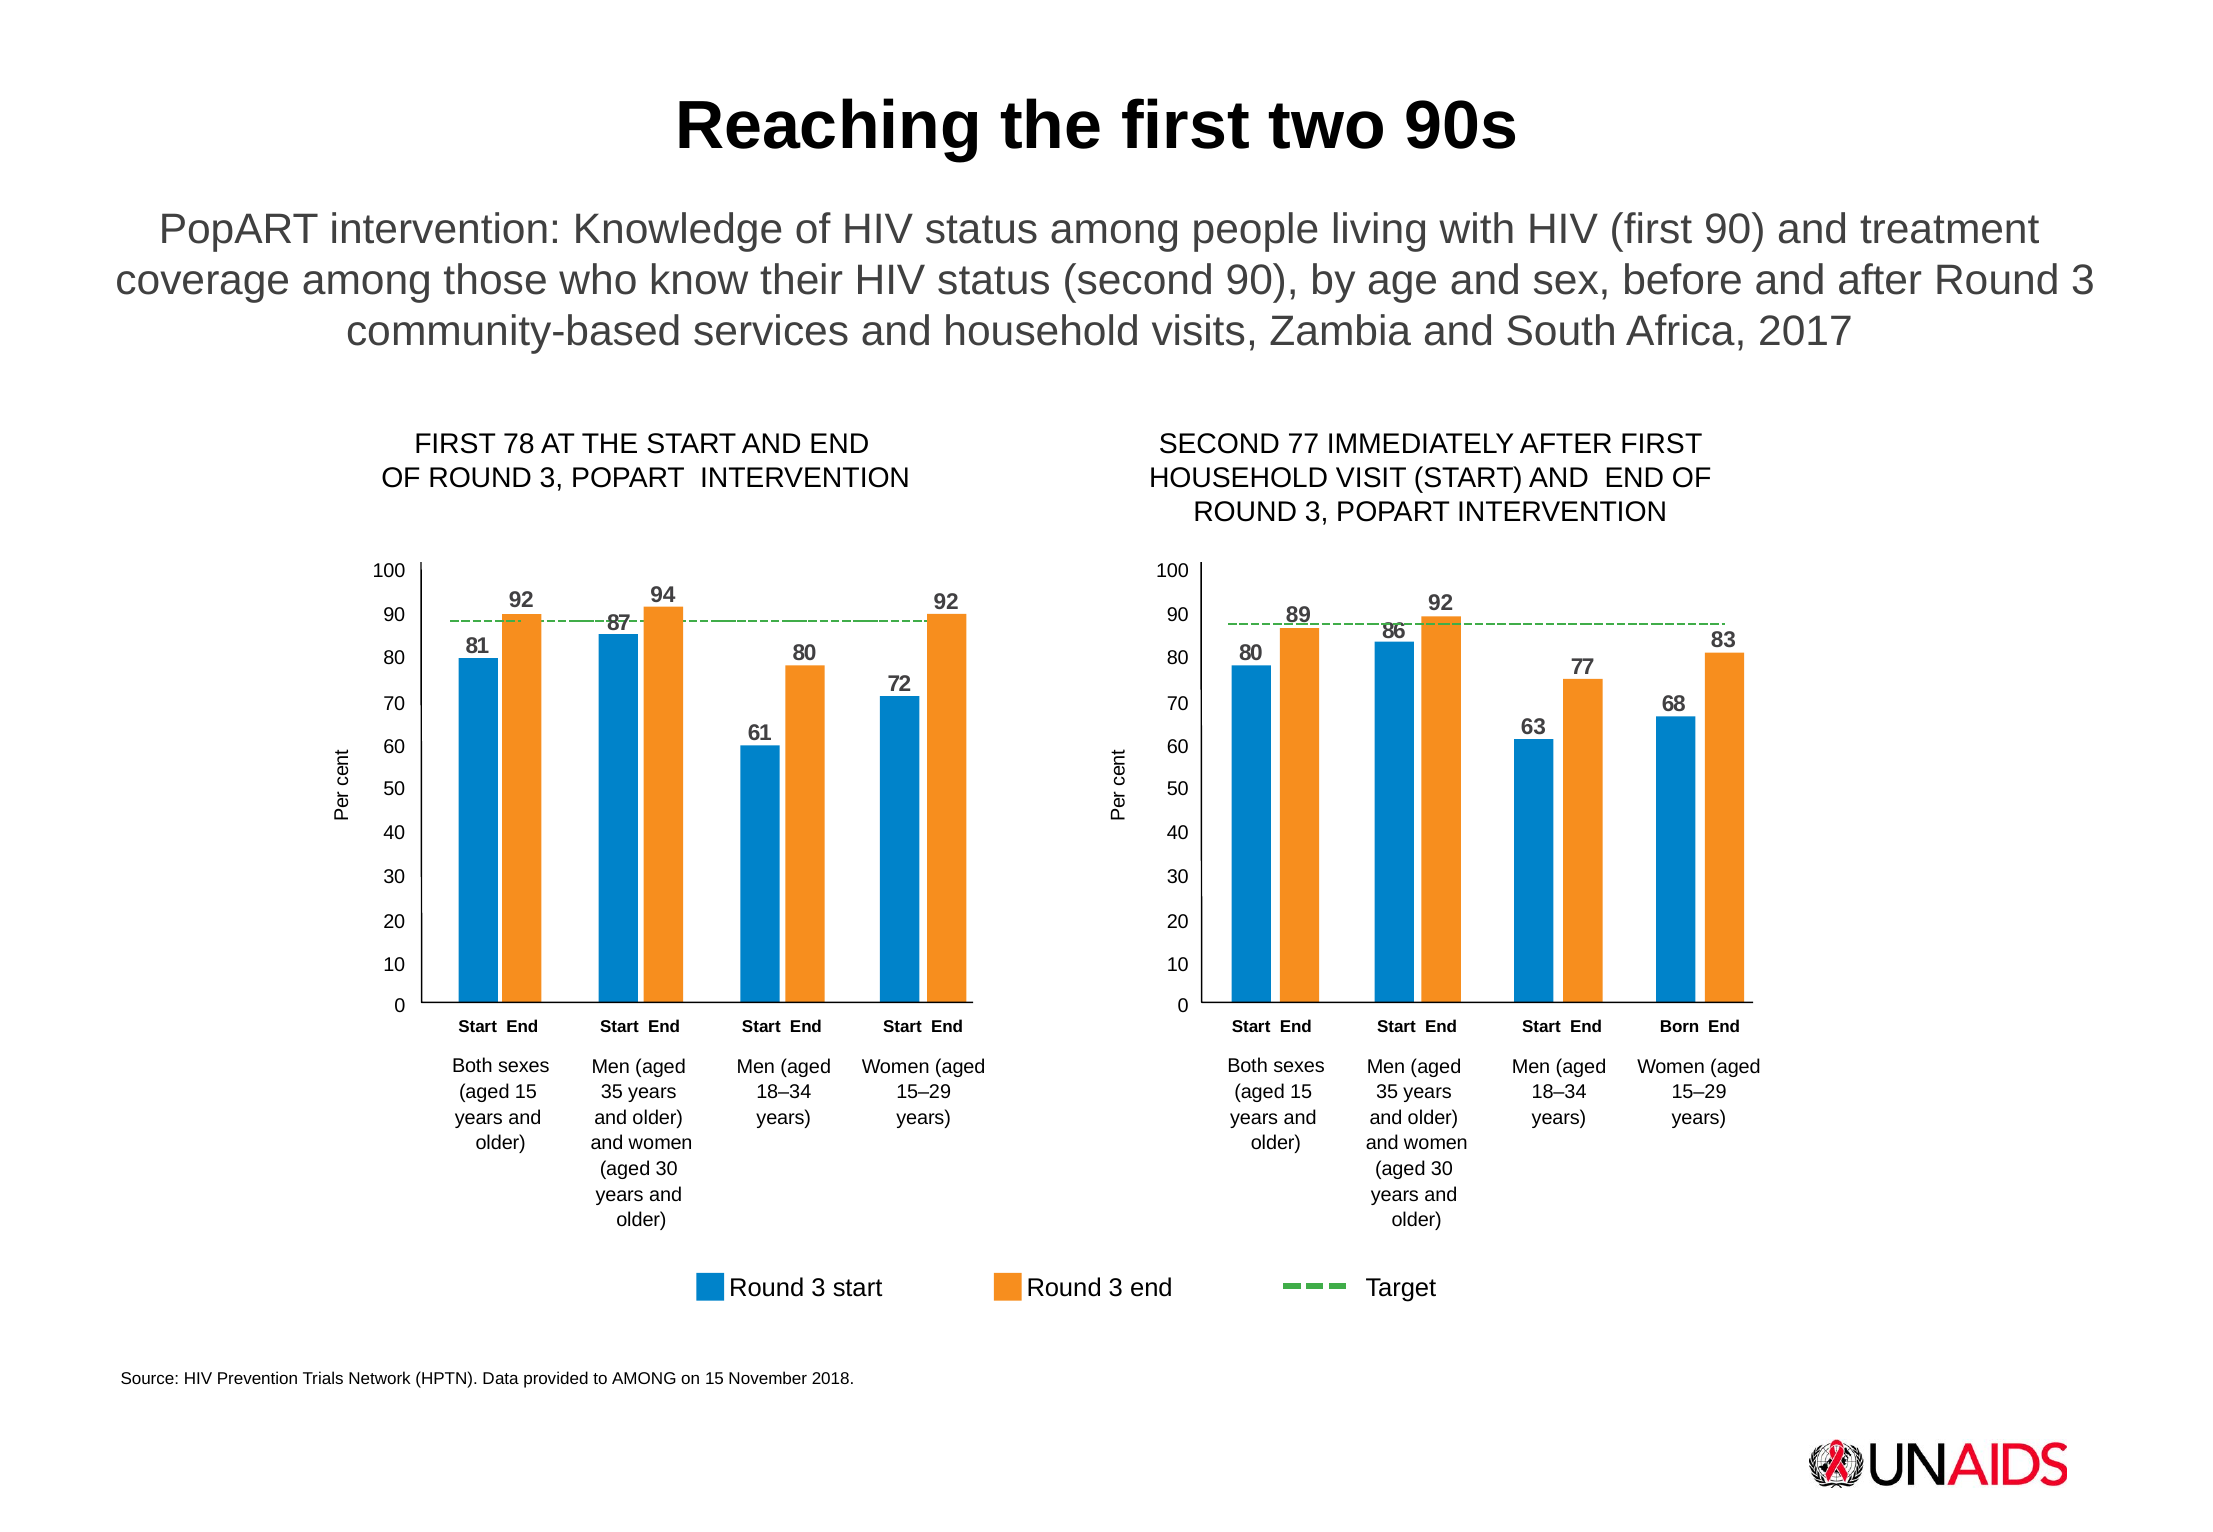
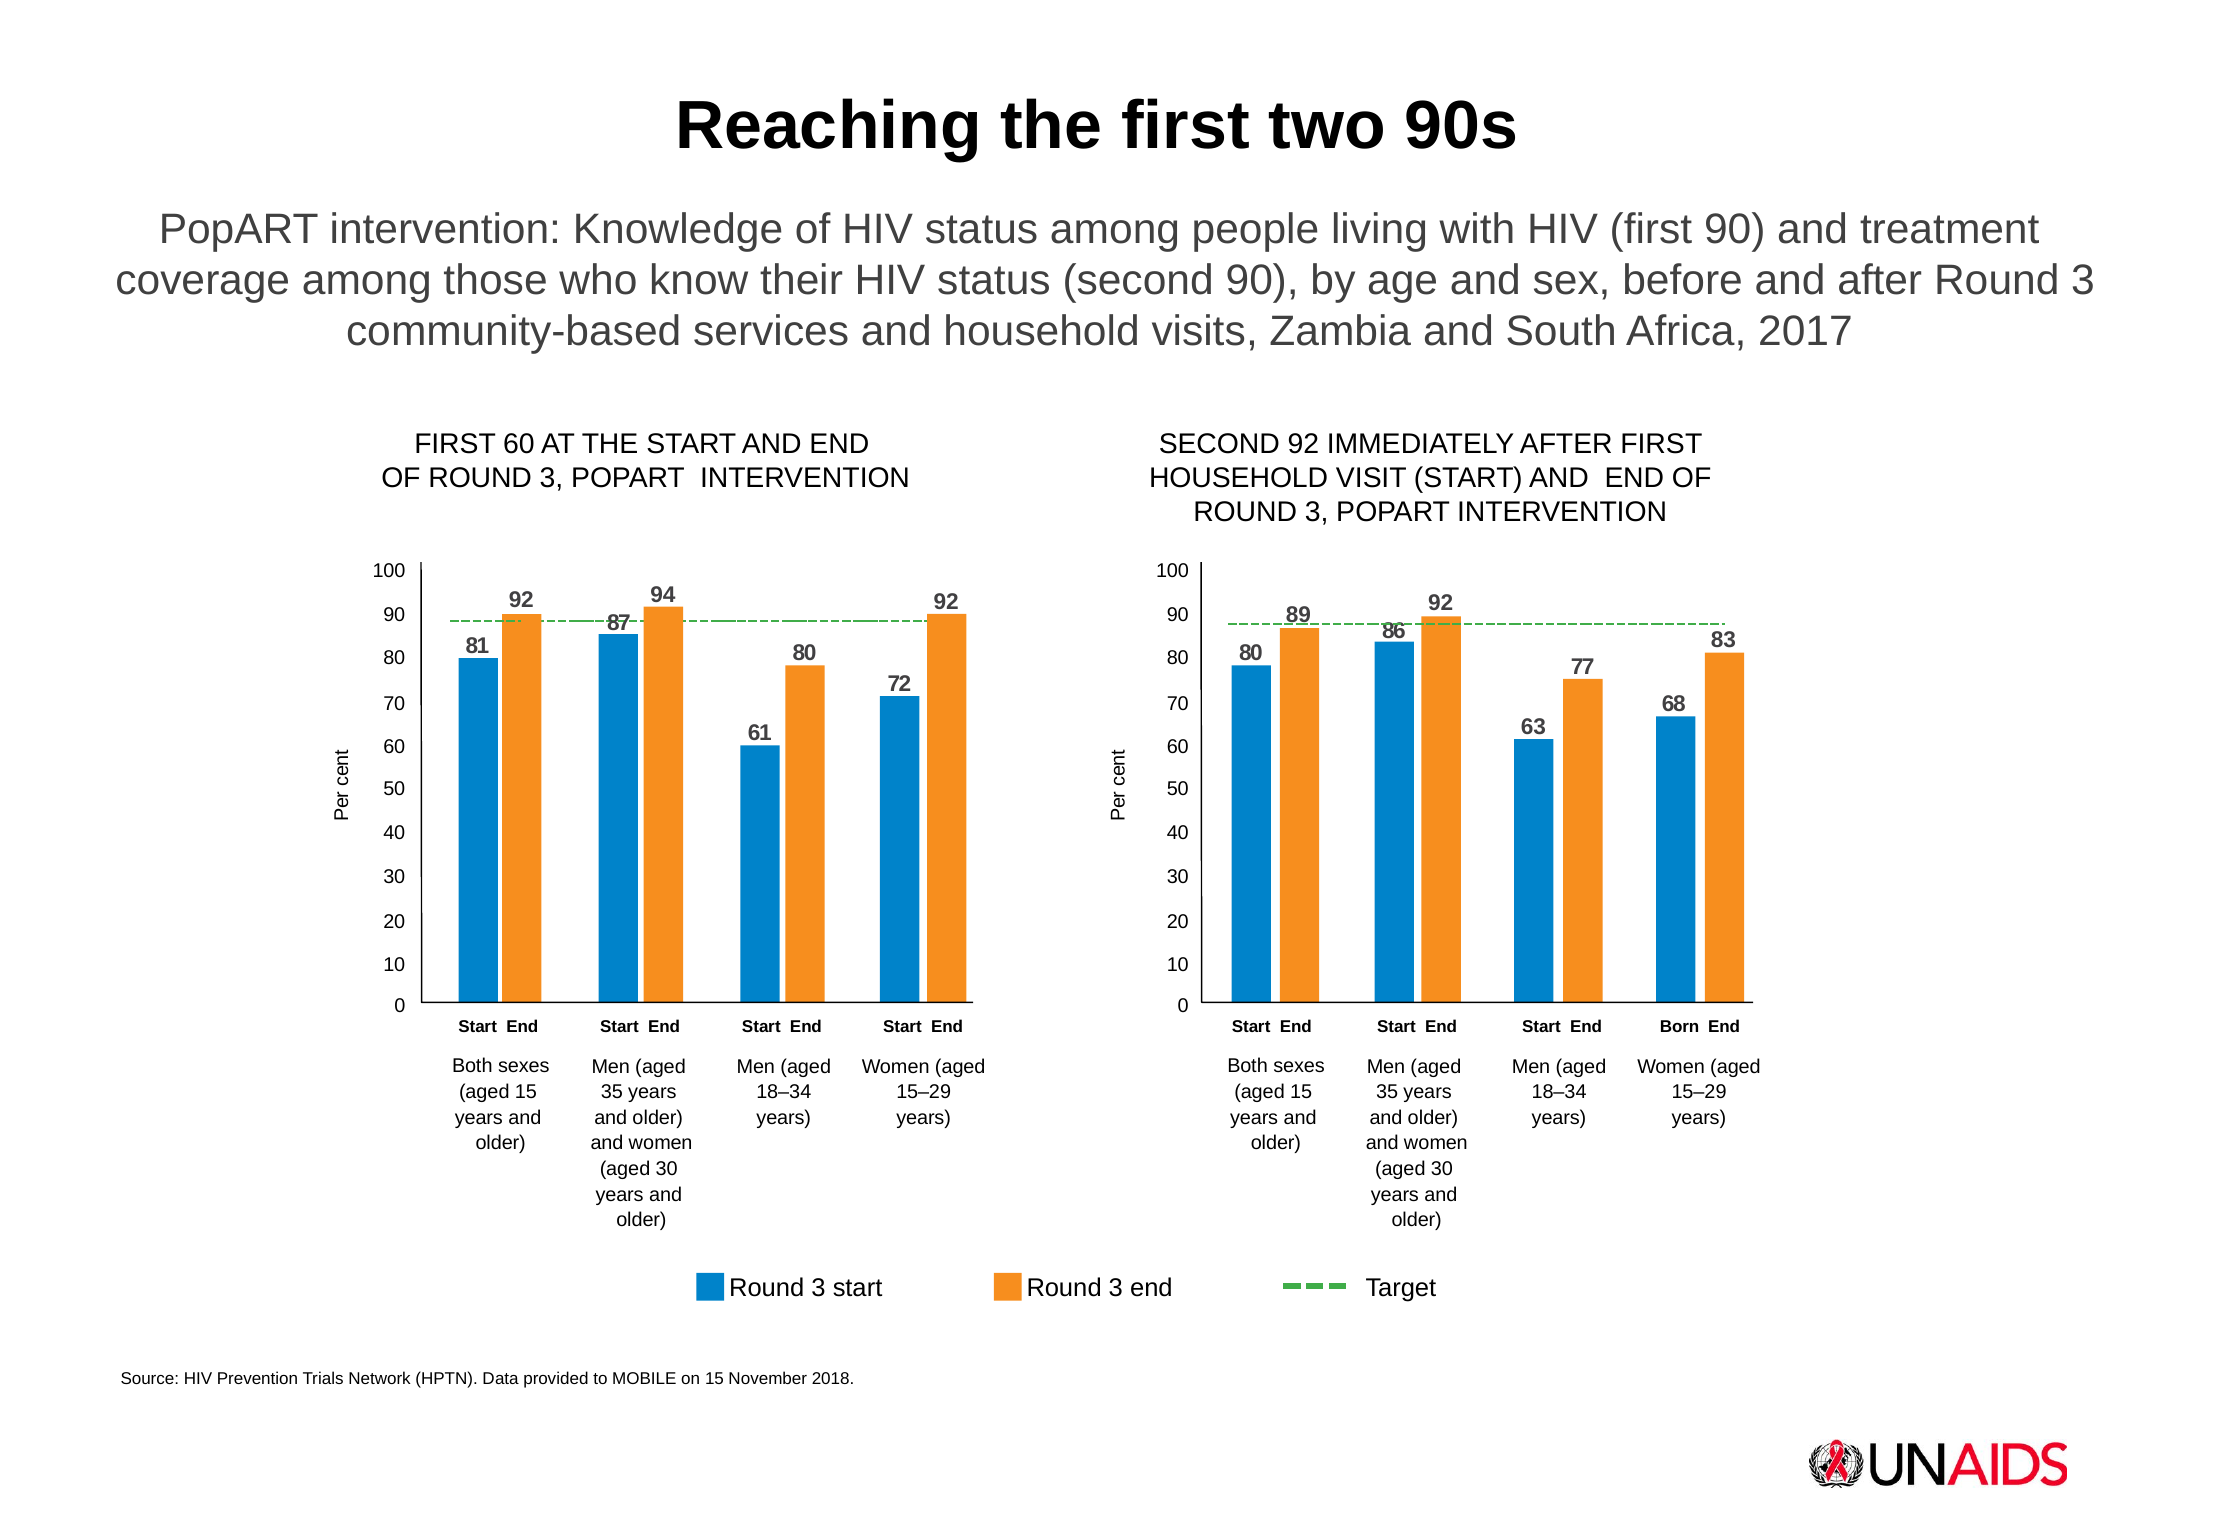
FIRST 78: 78 -> 60
SECOND 77: 77 -> 92
to AMONG: AMONG -> MOBILE
